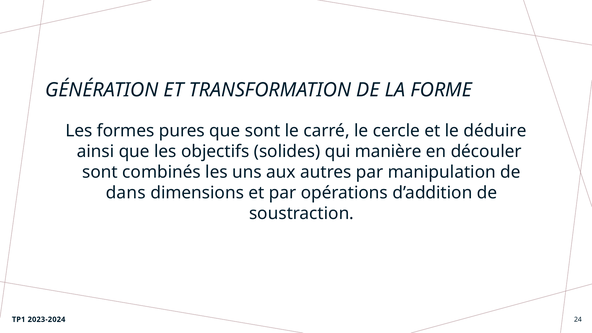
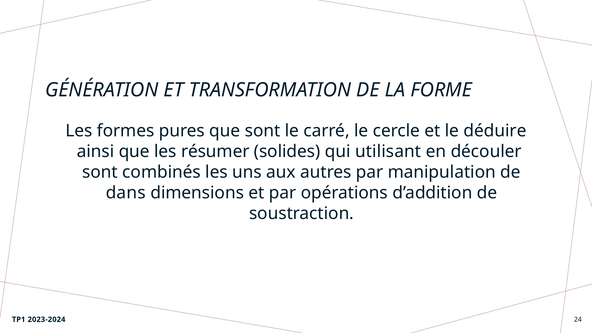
objectifs: objectifs -> résumer
manière: manière -> utilisant
